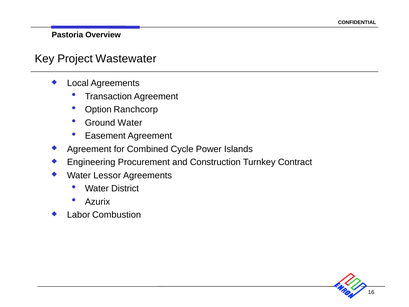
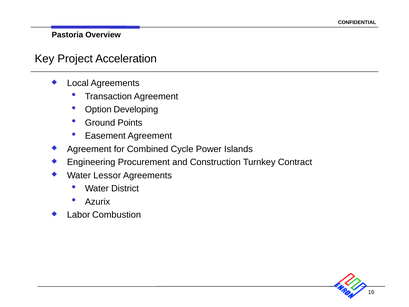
Wastewater: Wastewater -> Acceleration
Ranchcorp: Ranchcorp -> Developing
Ground Water: Water -> Points
